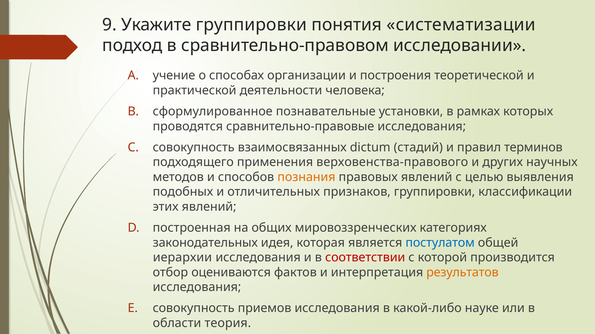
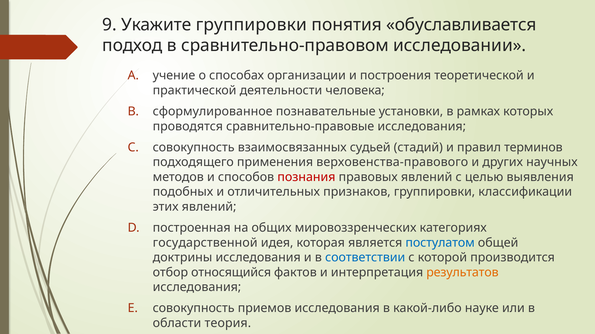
систематизации: систематизации -> обуславливается
dictum: dictum -> судьей
познания colour: orange -> red
законодательных: законодательных -> государственной
иерархии: иерархии -> доктрины
соответствии colour: red -> blue
оцениваются: оцениваются -> относящийся
